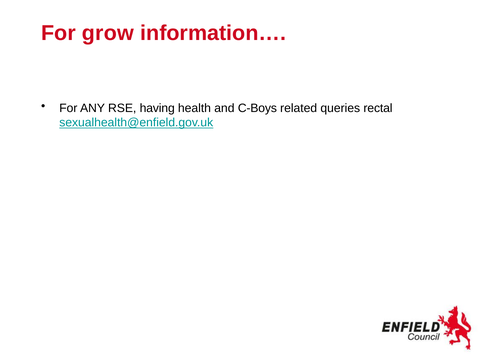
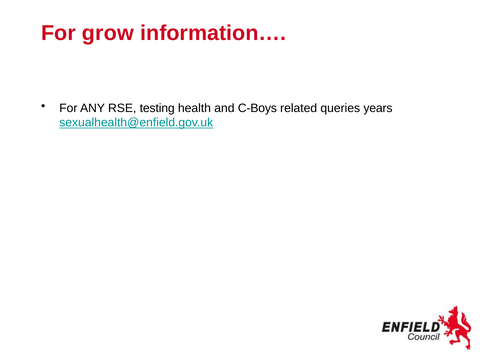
having: having -> testing
rectal: rectal -> years
